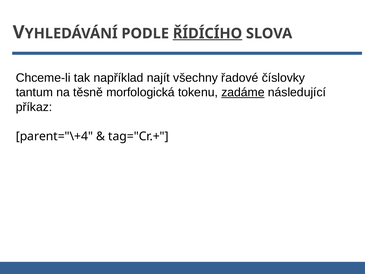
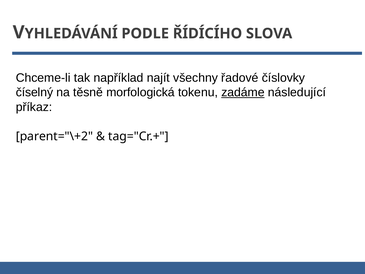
ŘÍDÍCÍHO underline: present -> none
tantum: tantum -> číselný
parent="\+4: parent="\+4 -> parent="\+2
